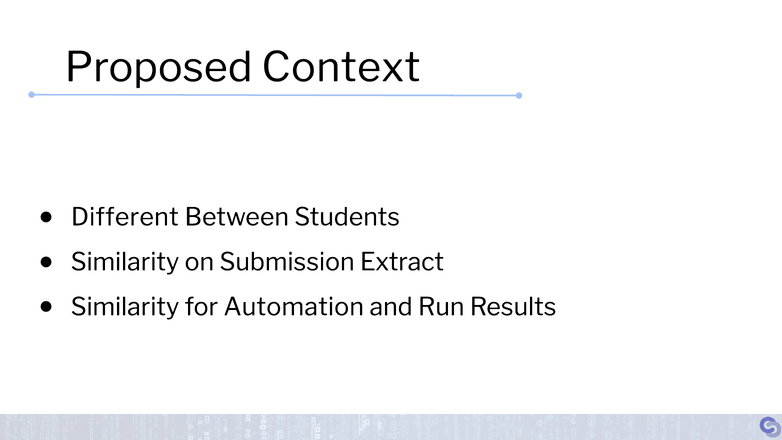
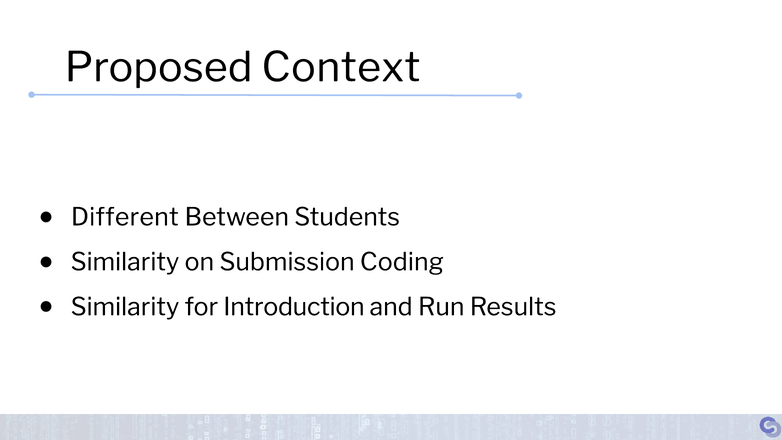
Extract: Extract -> Coding
Automation: Automation -> Introduction
